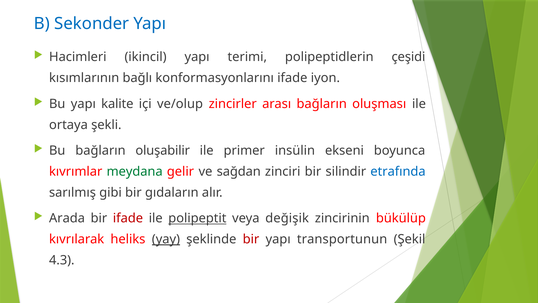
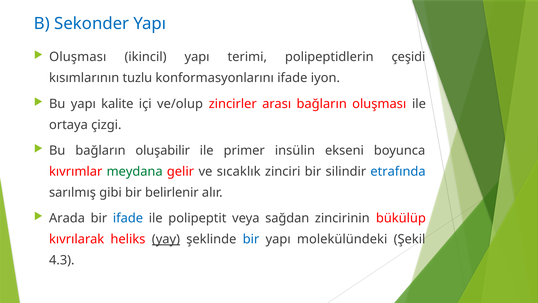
Hacimleri at (78, 57): Hacimleri -> Oluşması
bağlı: bağlı -> tuzlu
şekli: şekli -> çizgi
sağdan: sağdan -> sıcaklık
gıdaların: gıdaların -> belirlenir
ifade at (128, 218) colour: red -> blue
polipeptit underline: present -> none
değişik: değişik -> sağdan
bir at (251, 239) colour: red -> blue
transportunun: transportunun -> molekülündeki
